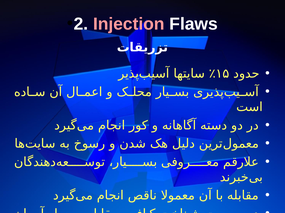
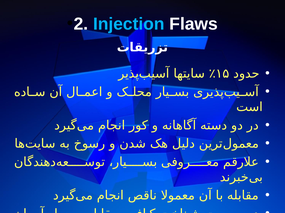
Injection colour: pink -> light blue
